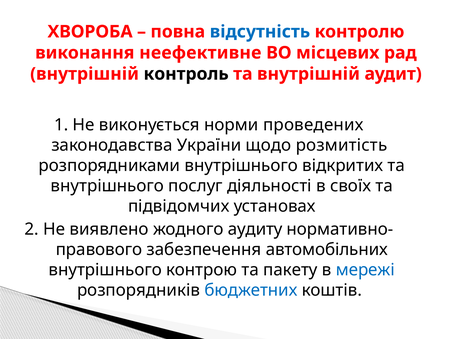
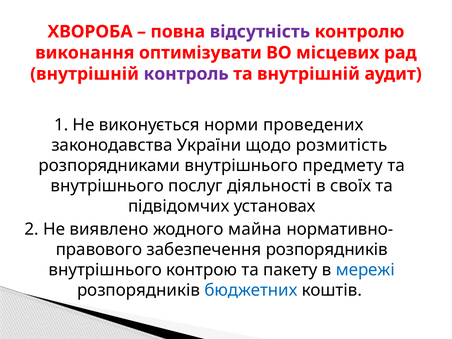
відсутність colour: blue -> purple
неефективне: неефективне -> оптимізувати
контроль colour: black -> purple
відкритих: відкритих -> предмету
аудиту: аудиту -> майна
забезпечення автомобільних: автомобільних -> розпорядників
